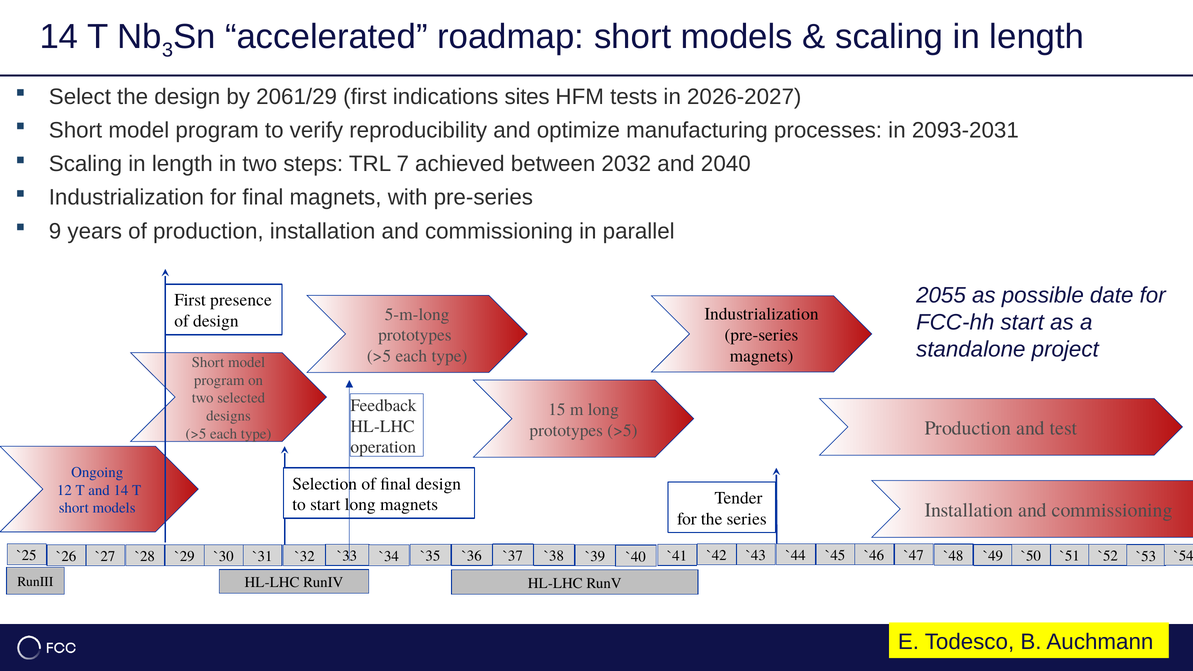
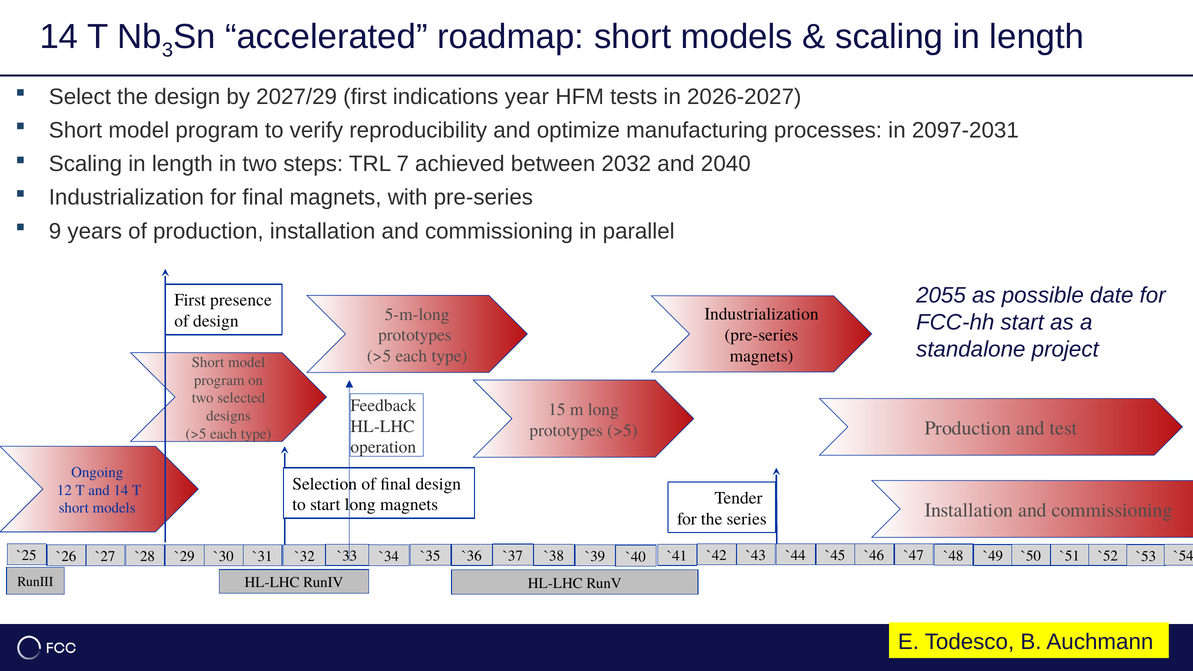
2061/29: 2061/29 -> 2027/29
sites: sites -> year
2093-2031: 2093-2031 -> 2097-2031
